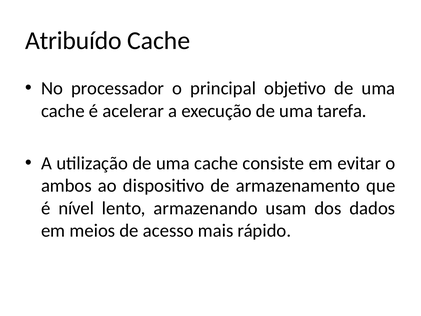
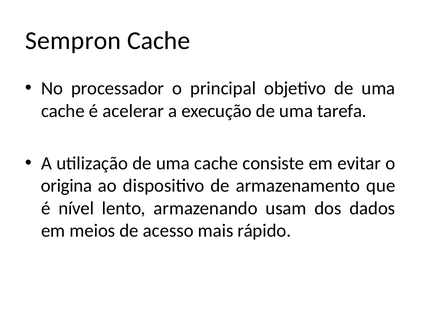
Atribuído: Atribuído -> Sempron
ambos: ambos -> origina
